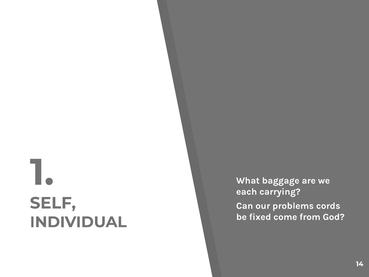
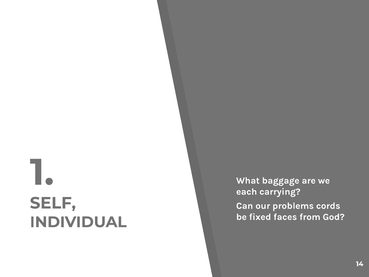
come: come -> faces
